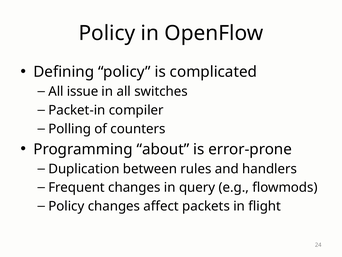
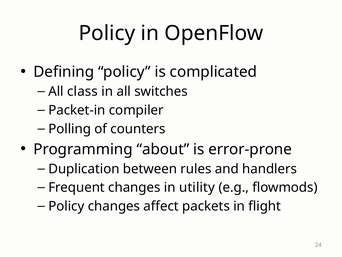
issue: issue -> class
query: query -> utility
